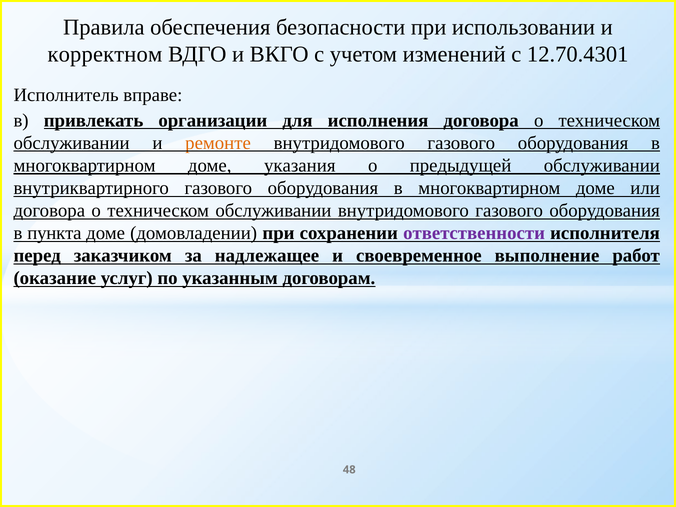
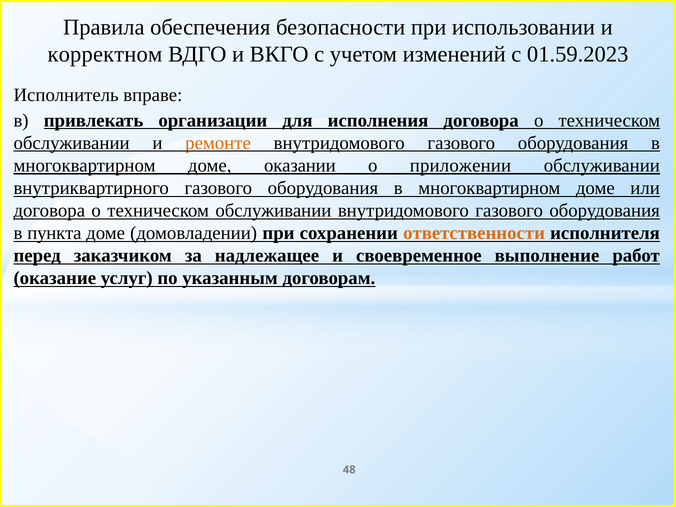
12.70.4301: 12.70.4301 -> 01.59.2023
указания: указания -> оказании
предыдущей: предыдущей -> приложении
ответственности colour: purple -> orange
